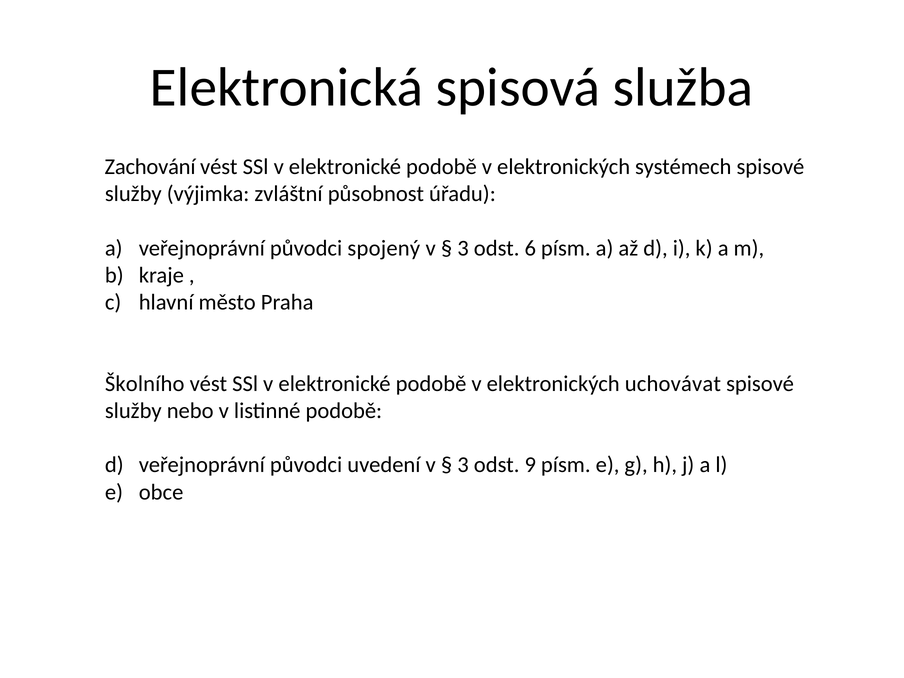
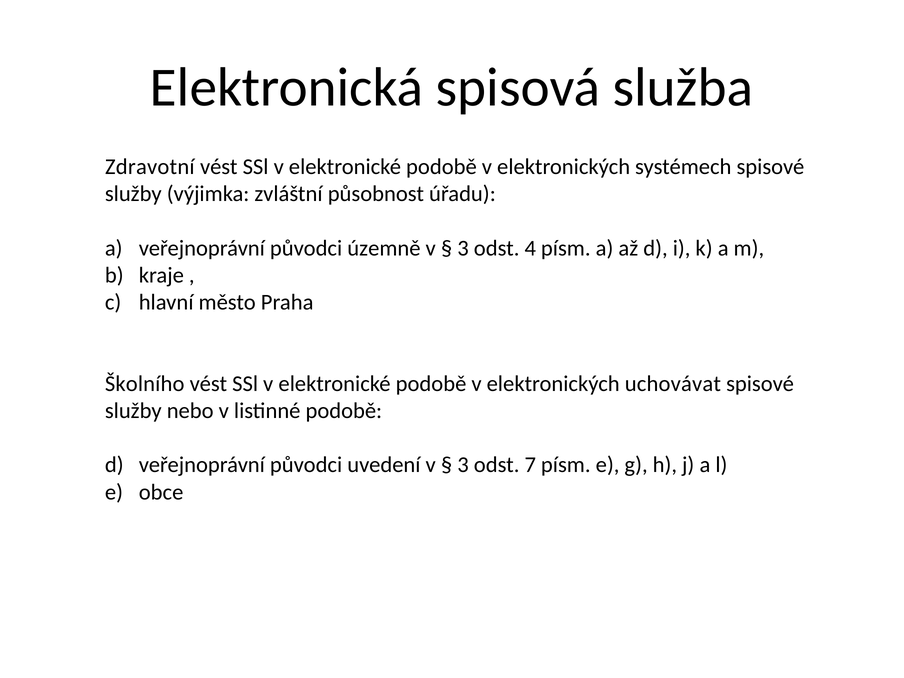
Zachování: Zachování -> Zdravotní
spojený: spojený -> územně
6: 6 -> 4
9: 9 -> 7
